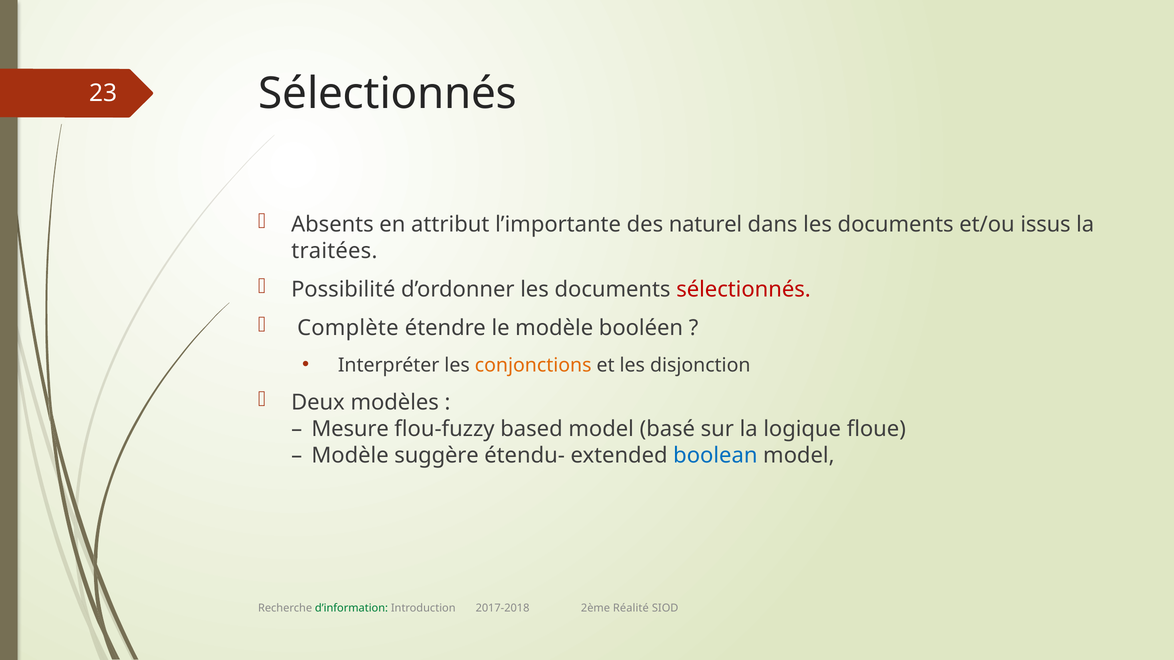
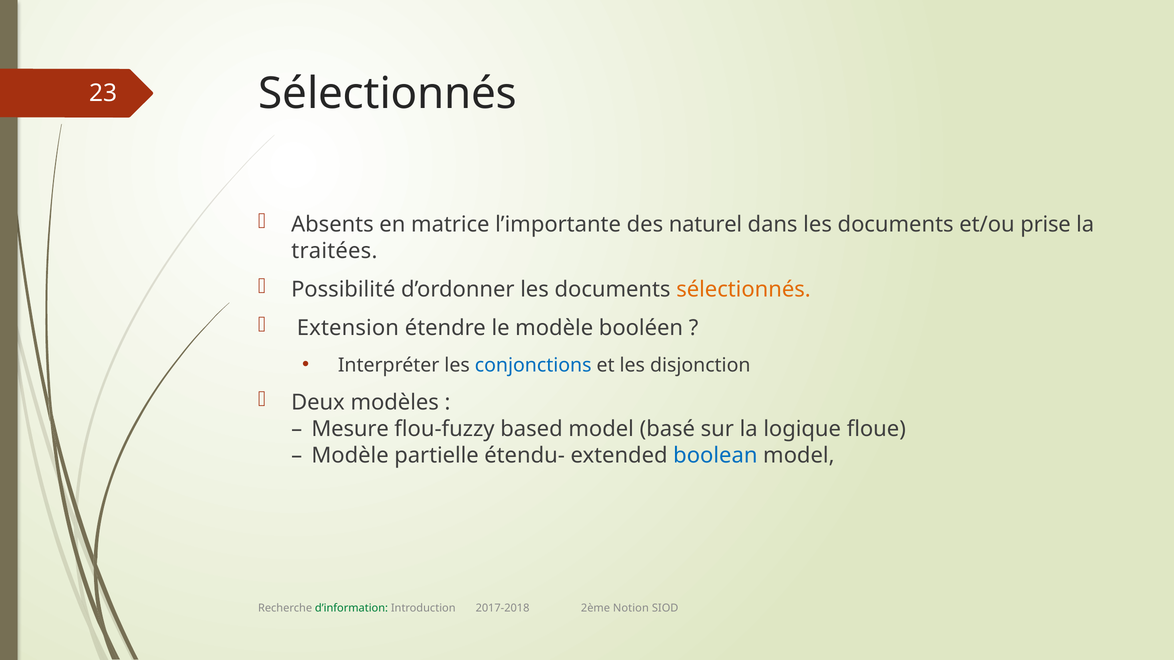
attribut: attribut -> matrice
issus: issus -> prise
sélectionnés at (743, 290) colour: red -> orange
Complète: Complète -> Extension
conjonctions colour: orange -> blue
suggère: suggère -> partielle
Réalité: Réalité -> Notion
